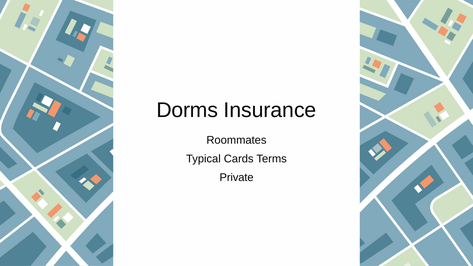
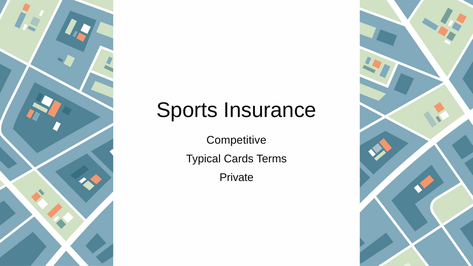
Dorms: Dorms -> Sports
Roommates: Roommates -> Competitive
